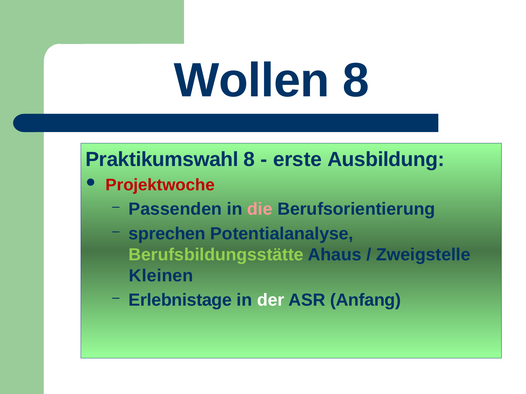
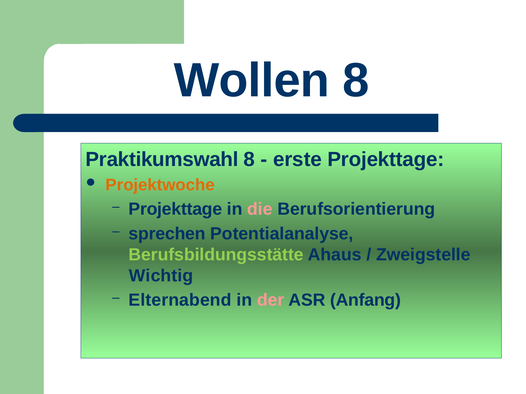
erste Ausbildung: Ausbildung -> Projekttage
Projektwoche colour: red -> orange
Passenden at (175, 209): Passenden -> Projekttage
Kleinen: Kleinen -> Wichtig
Erlebnistage: Erlebnistage -> Elternabend
der colour: white -> pink
